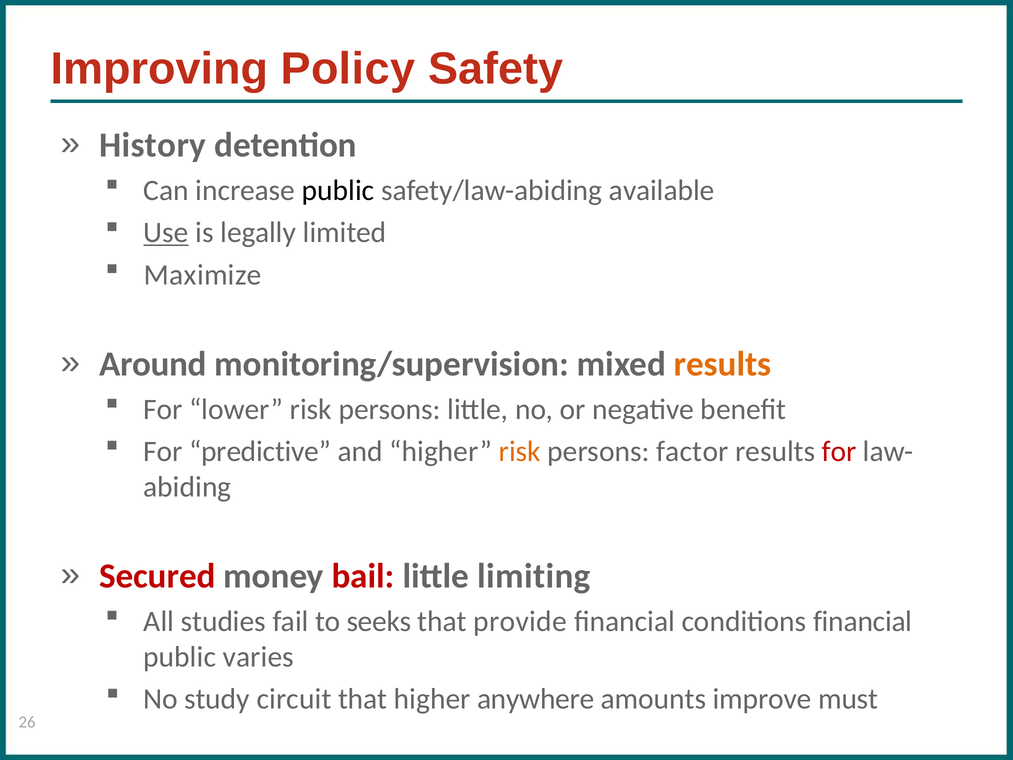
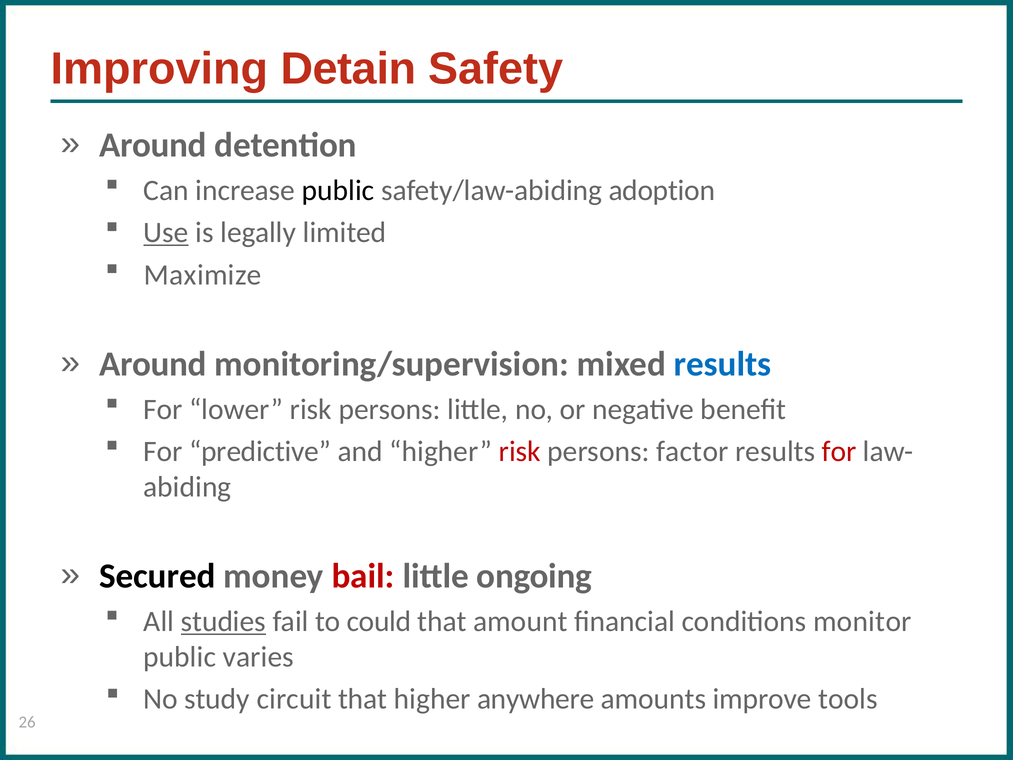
Policy: Policy -> Detain
History at (153, 145): History -> Around
available: available -> adoption
results at (723, 364) colour: orange -> blue
risk at (520, 451) colour: orange -> red
Secured colour: red -> black
limiting: limiting -> ongoing
studies underline: none -> present
seeks: seeks -> could
provide: provide -> amount
conditions financial: financial -> monitor
must: must -> tools
